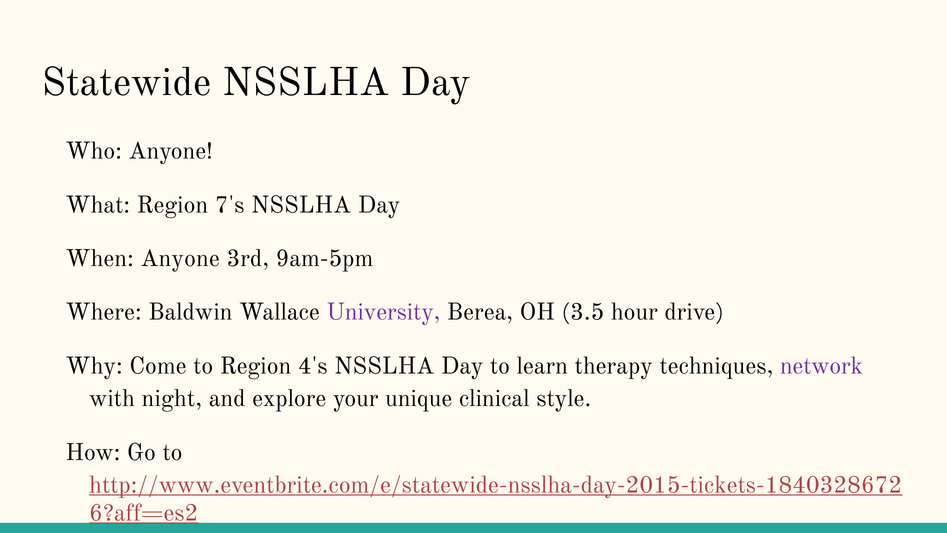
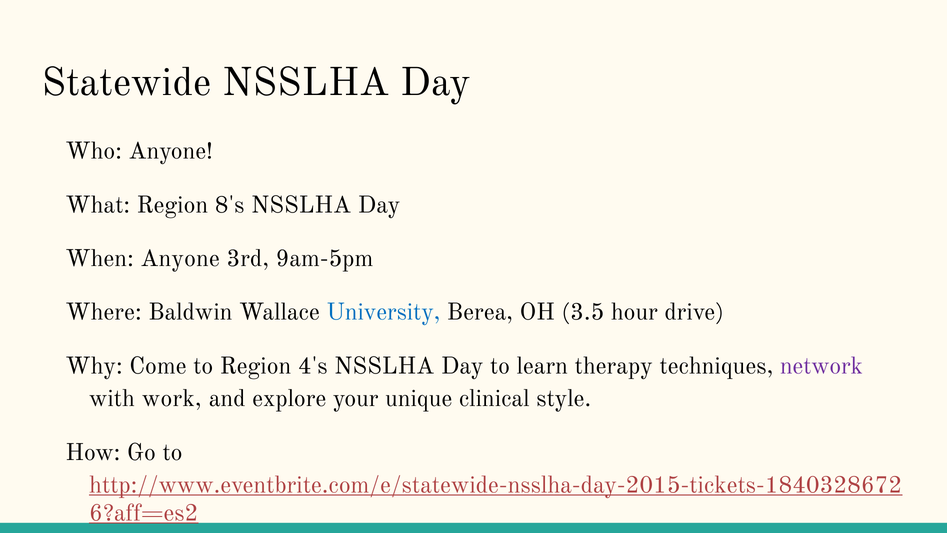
7's: 7's -> 8's
University colour: purple -> blue
night: night -> work
